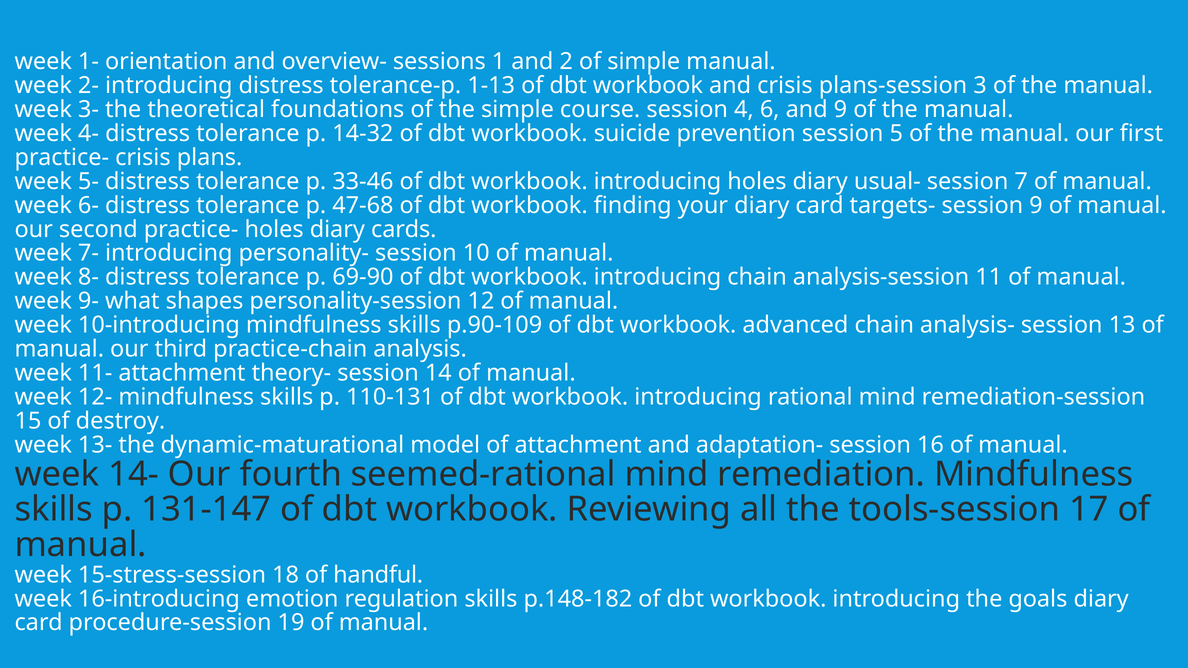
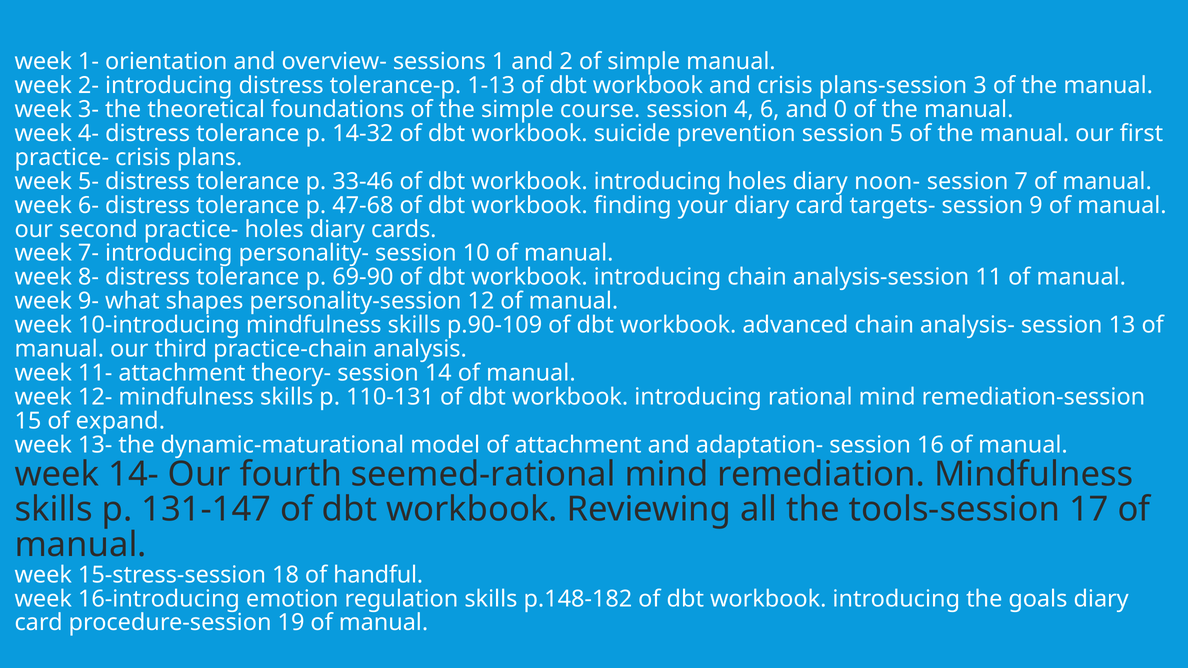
and 9: 9 -> 0
usual-: usual- -> noon-
destroy: destroy -> expand
